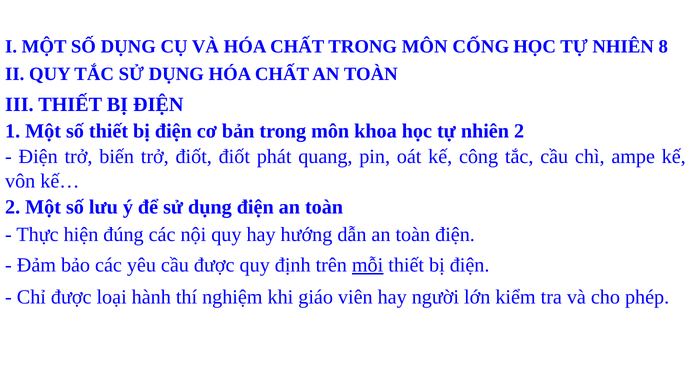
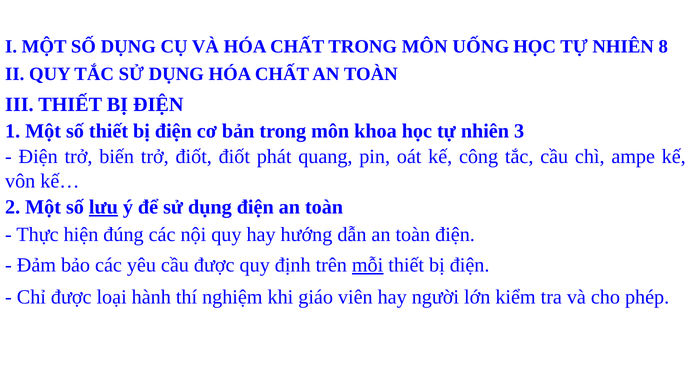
CỐNG: CỐNG -> UỐNG
nhiên 2: 2 -> 3
lưu underline: none -> present
